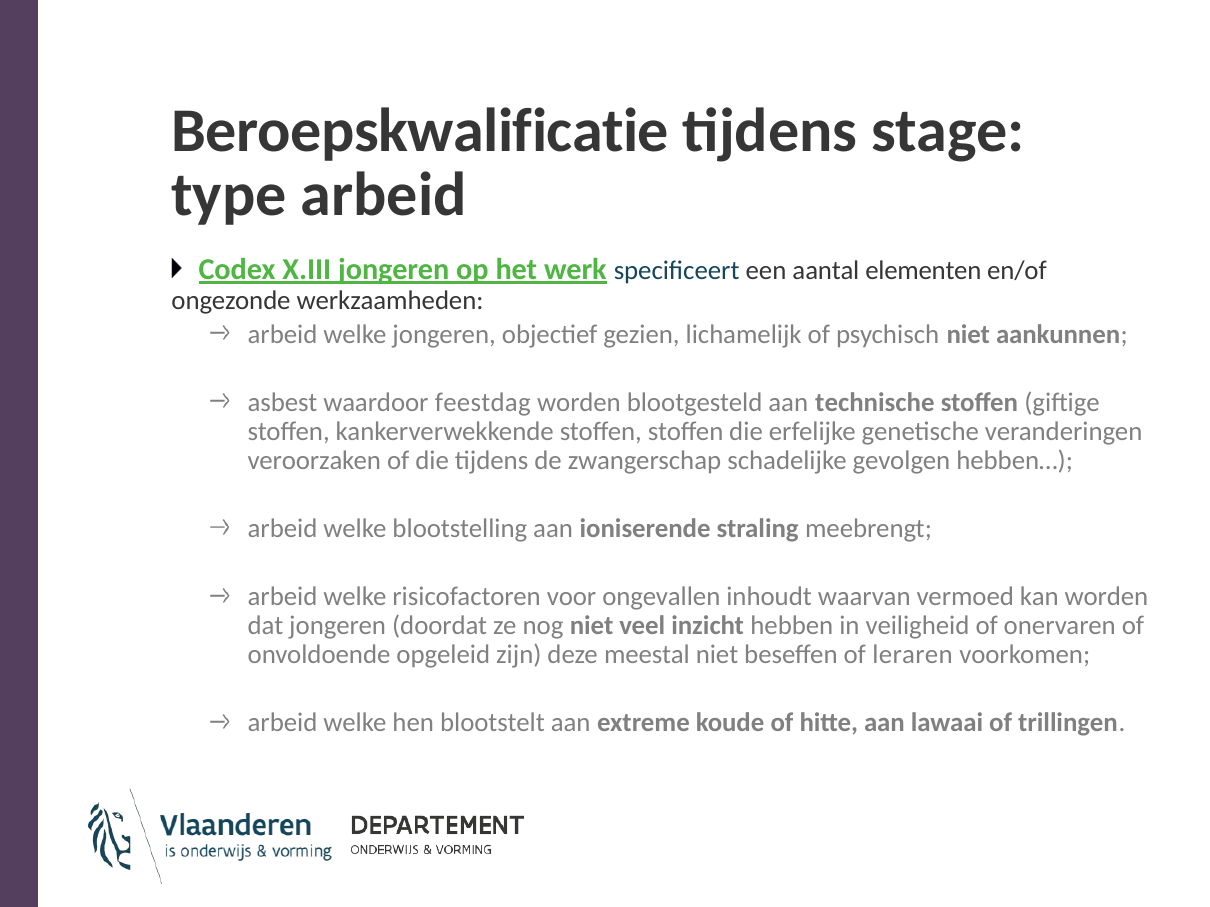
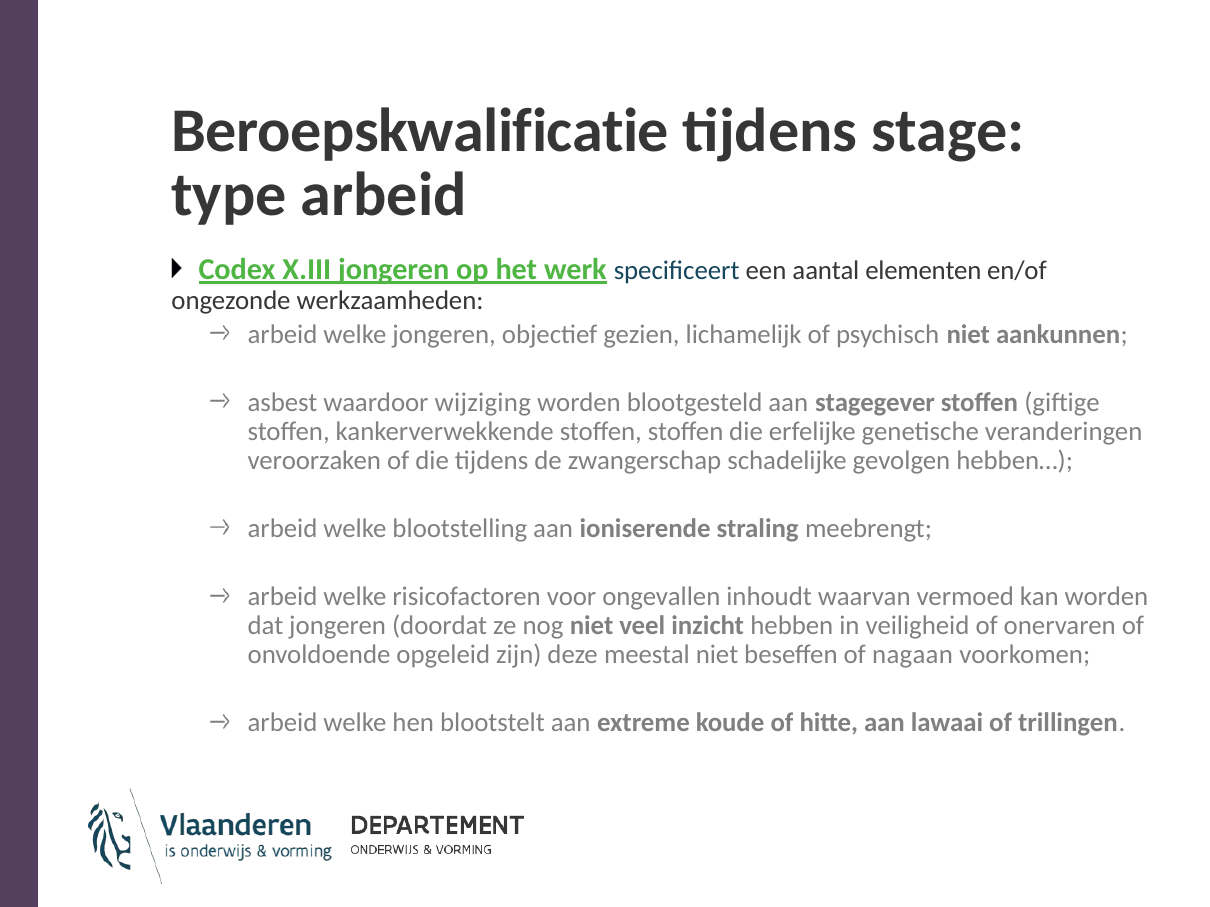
feestdag: feestdag -> wijziging
technische: technische -> stagegever
leraren: leraren -> nagaan
